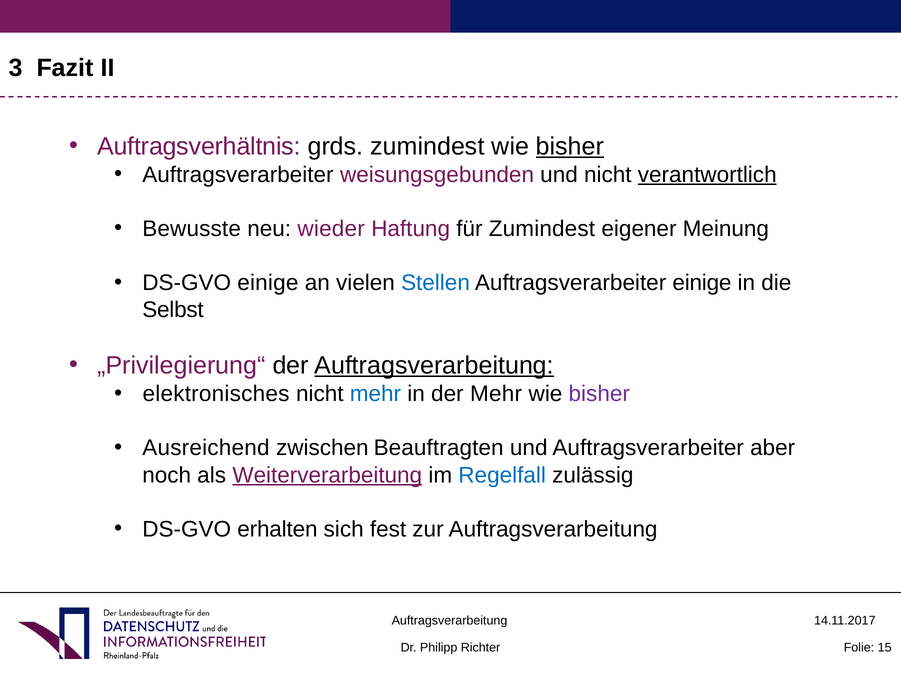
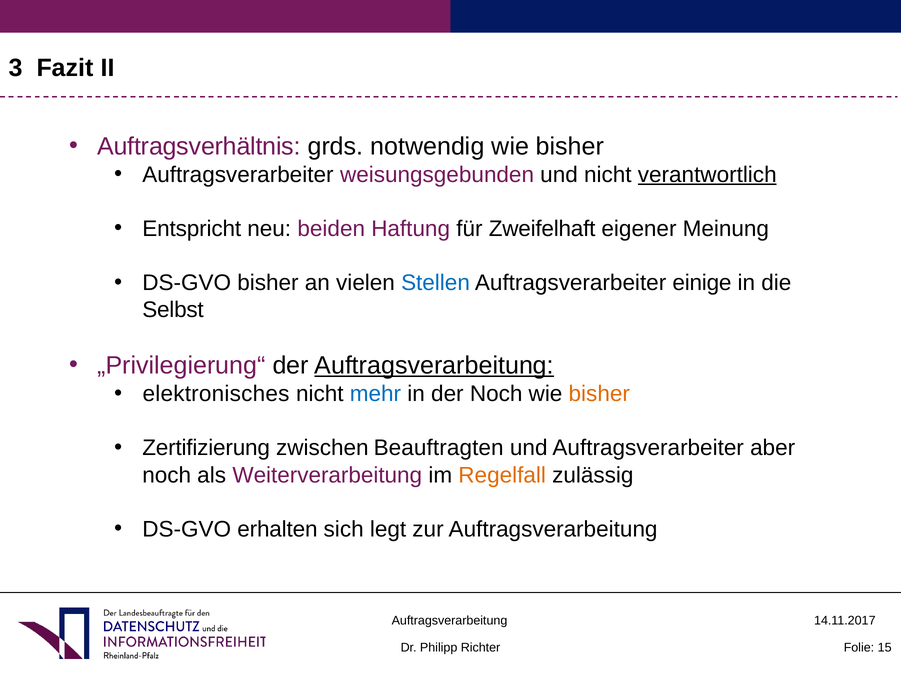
grds zumindest: zumindest -> notwendig
bisher at (570, 146) underline: present -> none
Bewusste: Bewusste -> Entspricht
wieder: wieder -> beiden
für Zumindest: Zumindest -> Zweifelhaft
DS-GVO einige: einige -> bisher
der Mehr: Mehr -> Noch
bisher at (599, 394) colour: purple -> orange
Ausreichend: Ausreichend -> Zertifizierung
Weiterverarbeitung underline: present -> none
Regelfall colour: blue -> orange
fest: fest -> legt
